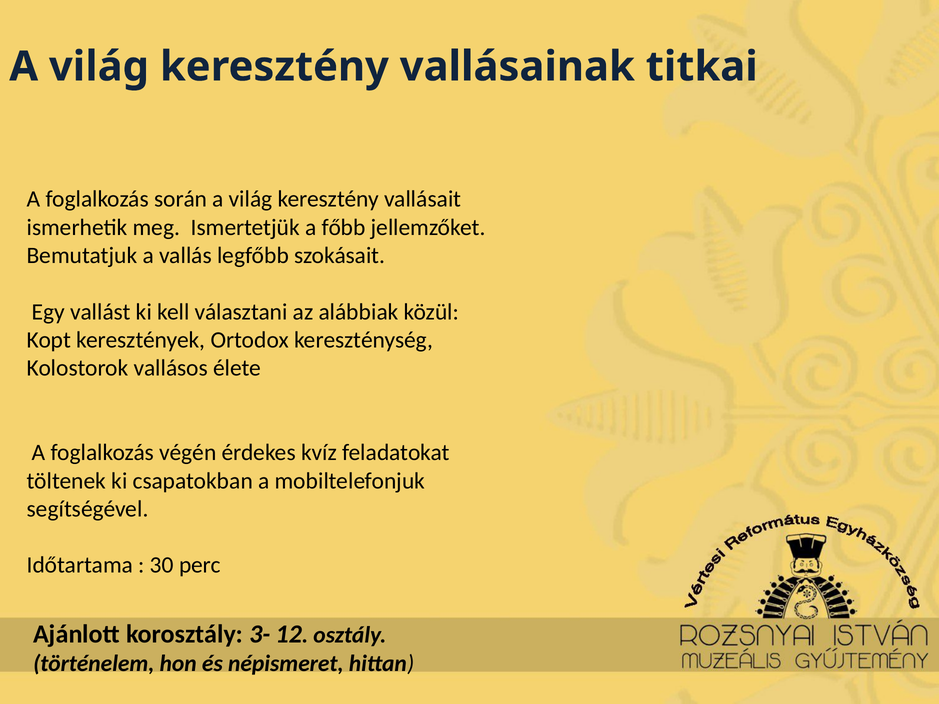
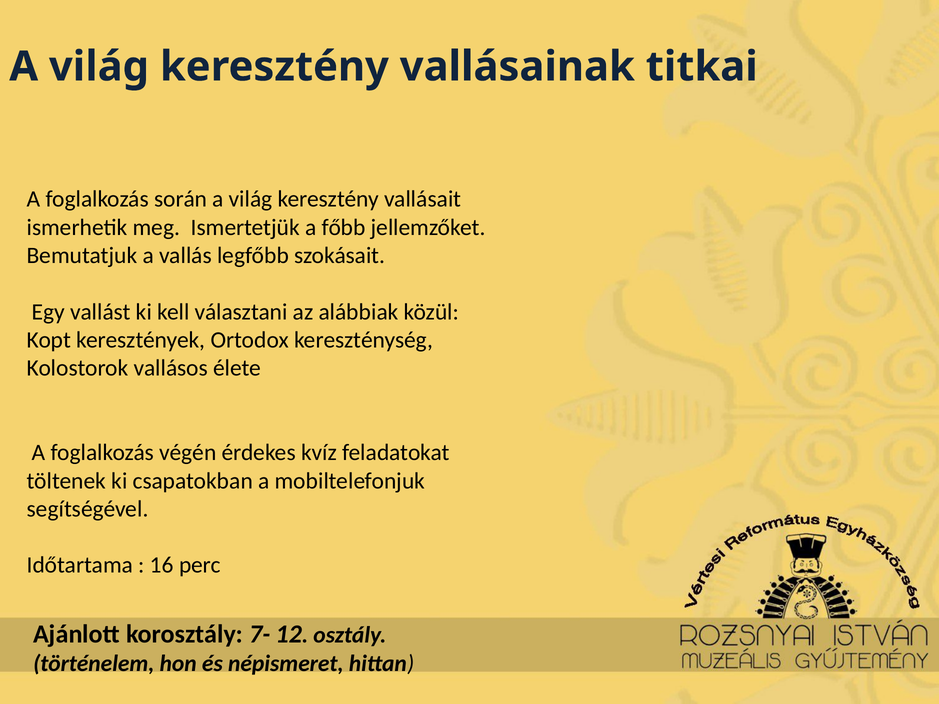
30: 30 -> 16
3-: 3- -> 7-
